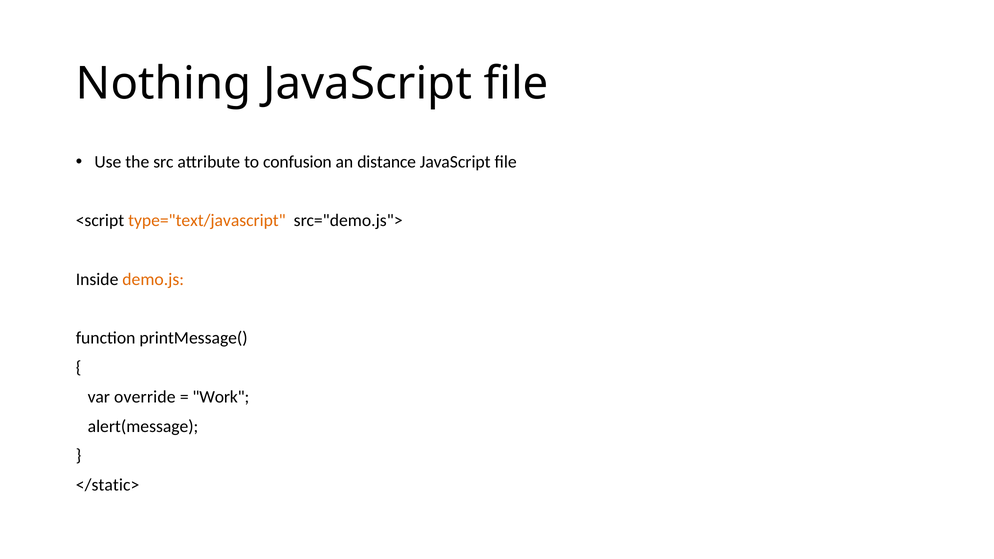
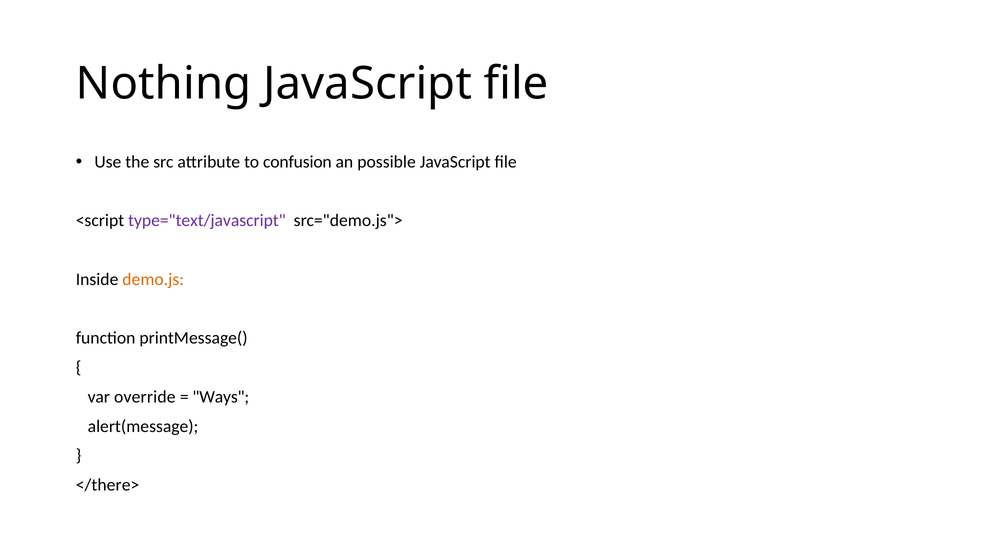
distance: distance -> possible
type="text/javascript colour: orange -> purple
Work: Work -> Ways
</static>: </static> -> </there>
